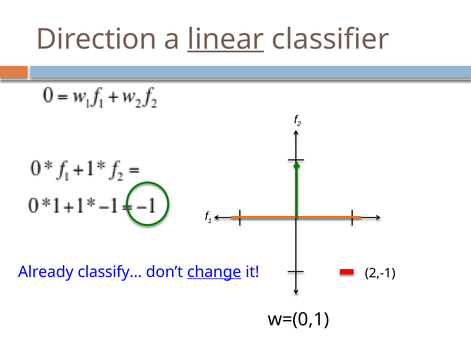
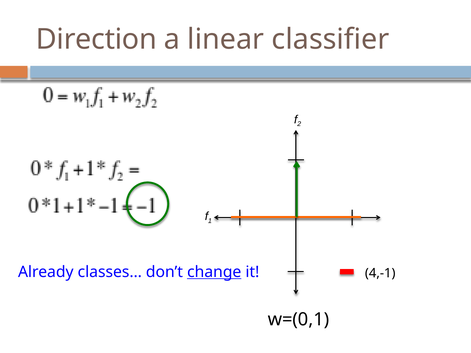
linear underline: present -> none
classify…: classify… -> classes…
2,-1: 2,-1 -> 4,-1
